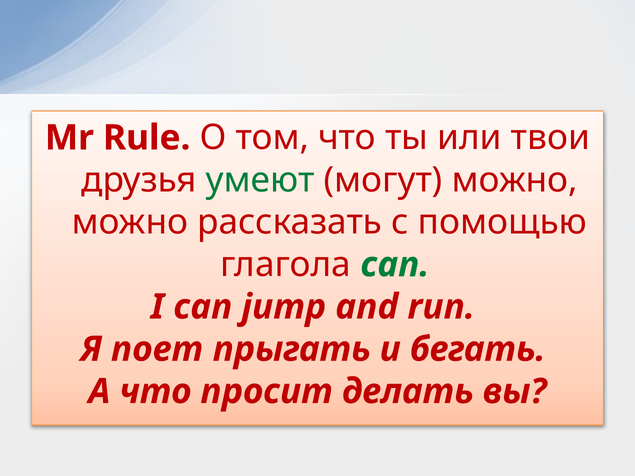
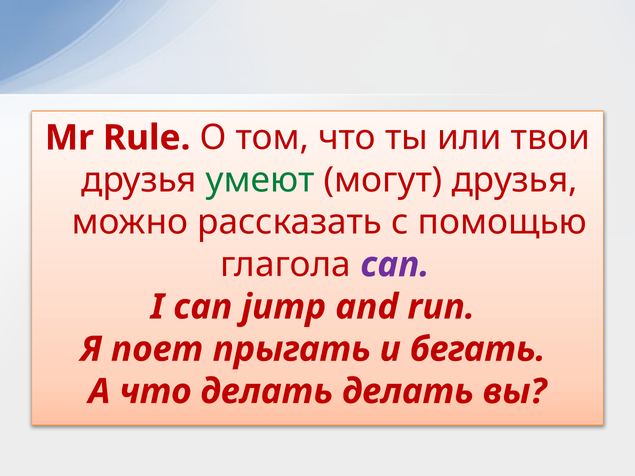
могут можно: можно -> друзья
can at (395, 265) colour: green -> purple
что просит: просит -> делать
